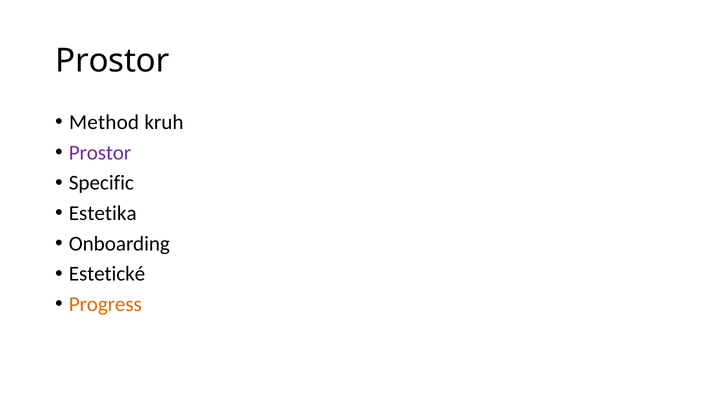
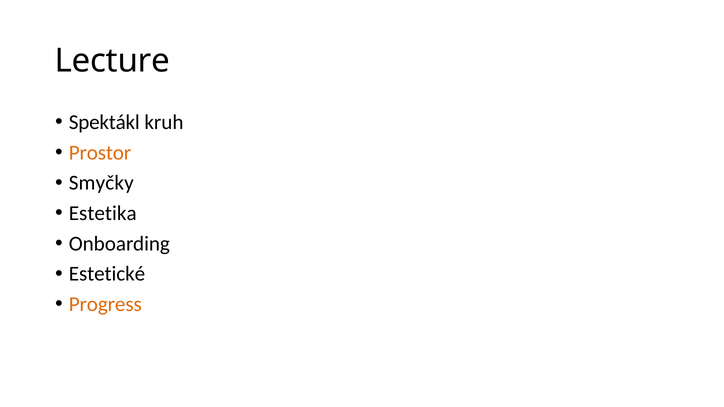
Prostor at (112, 61): Prostor -> Lecture
Method: Method -> Spektákl
Prostor at (100, 153) colour: purple -> orange
Specific: Specific -> Smyčky
